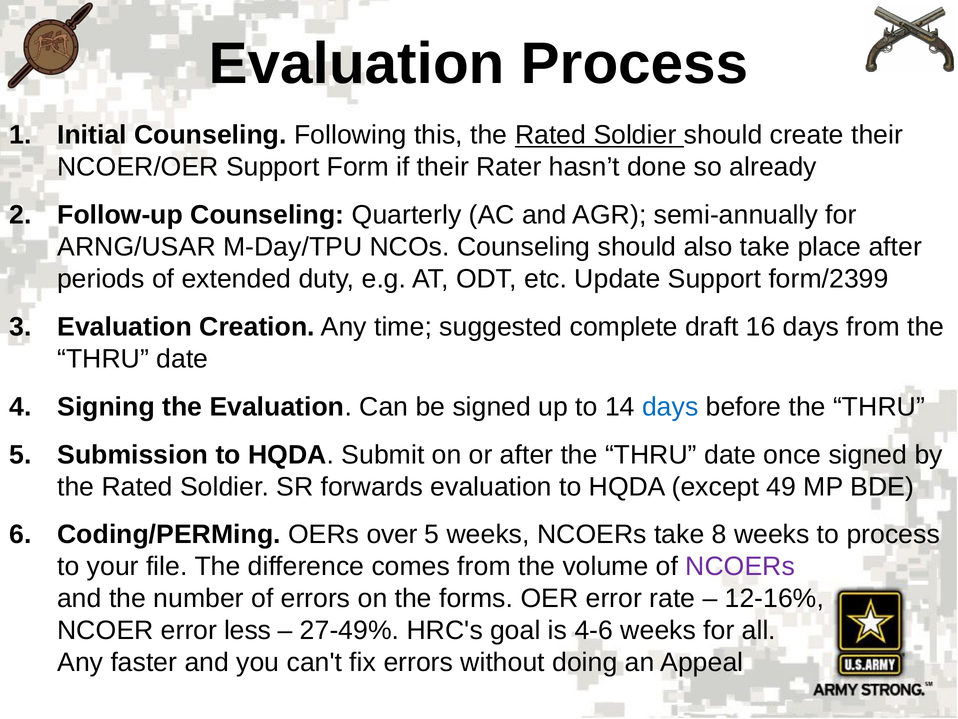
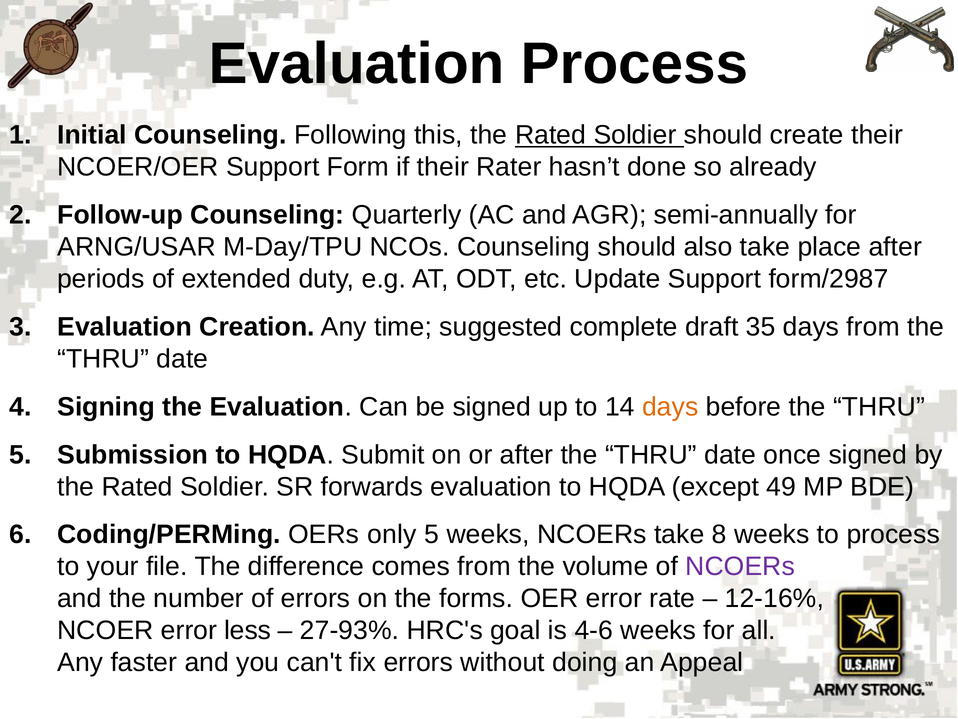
form/2399: form/2399 -> form/2987
16: 16 -> 35
days at (670, 407) colour: blue -> orange
over: over -> only
27-49%: 27-49% -> 27-93%
